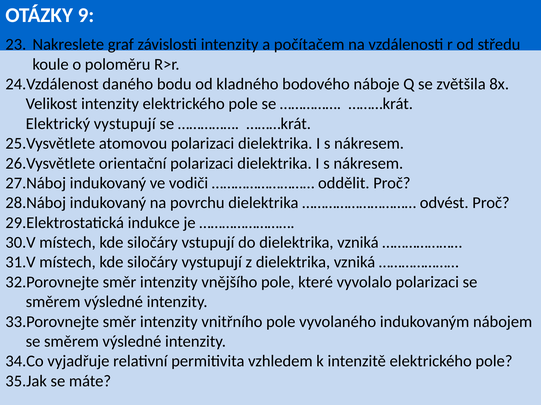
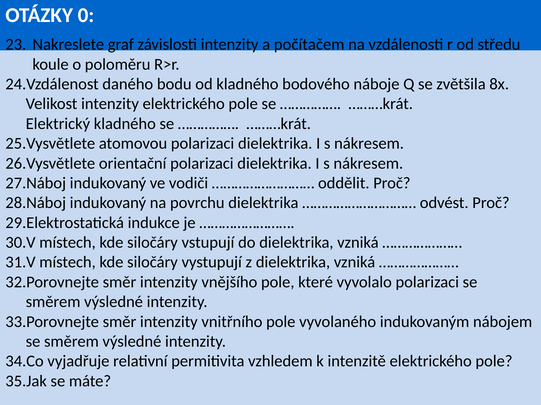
9: 9 -> 0
Elektrický vystupují: vystupují -> kladného
